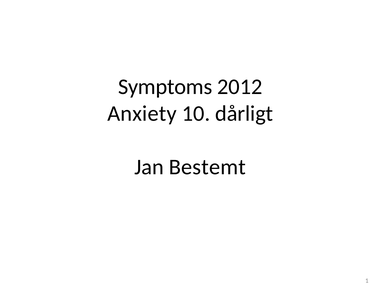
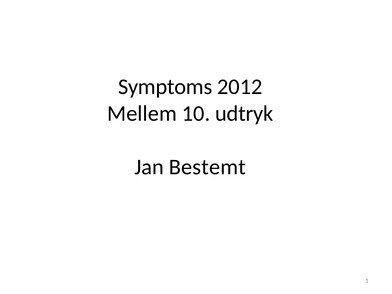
Anxiety: Anxiety -> Mellem
dårligt: dårligt -> udtryk
